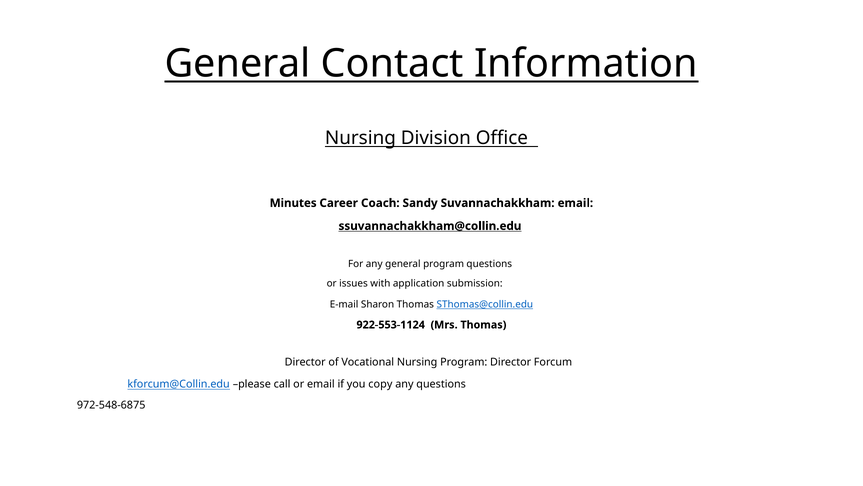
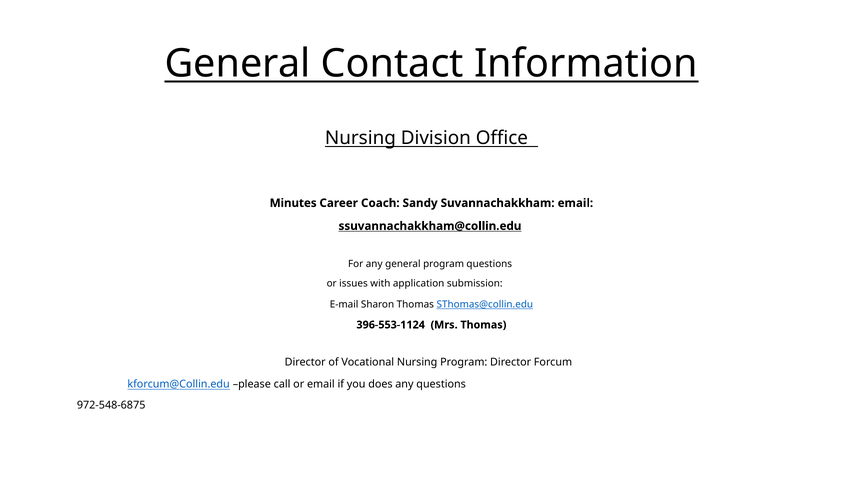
922-553-1124: 922-553-1124 -> 396-553-1124
copy: copy -> does
